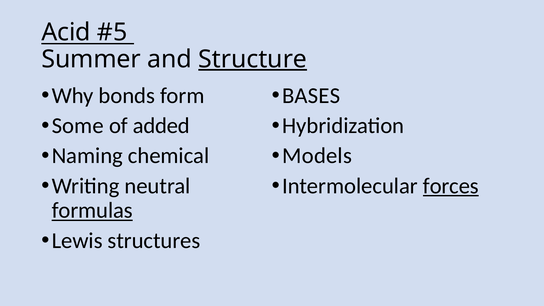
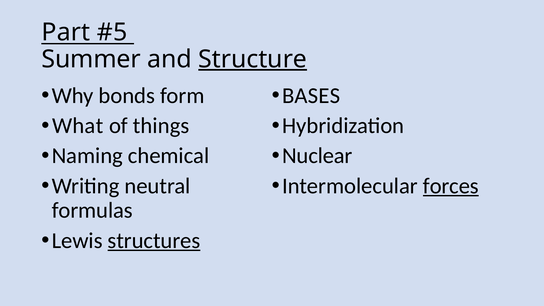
Acid: Acid -> Part
Some: Some -> What
added: added -> things
Models: Models -> Nuclear
formulas underline: present -> none
structures underline: none -> present
